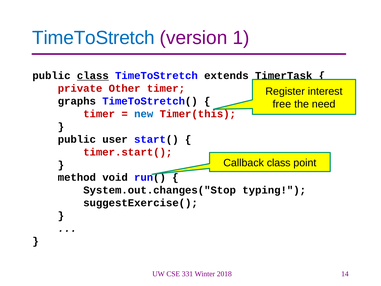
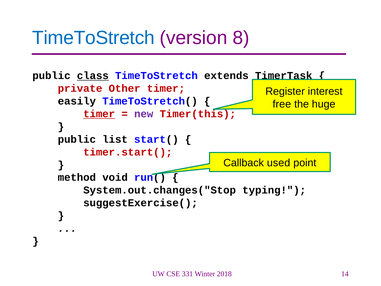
1: 1 -> 8
graphs: graphs -> easily
need: need -> huge
timer at (99, 114) underline: none -> present
new colour: blue -> purple
user: user -> list
Callback class: class -> used
